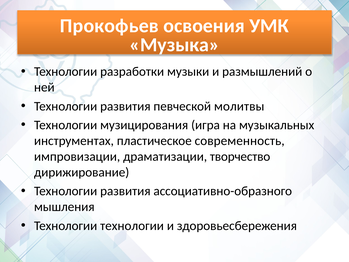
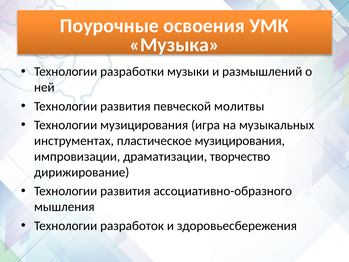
Прокофьев: Прокофьев -> Поурочные
пластическое современность: современность -> музицирования
Технологии технологии: технологии -> разработок
